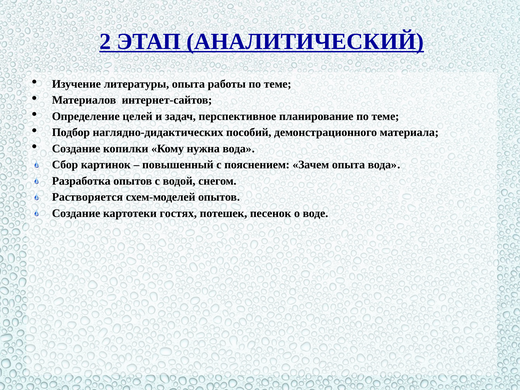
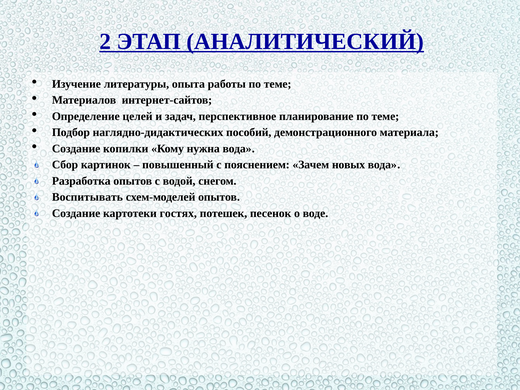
Зачем опыта: опыта -> новых
Растворяется: Растворяется -> Воспитывать
